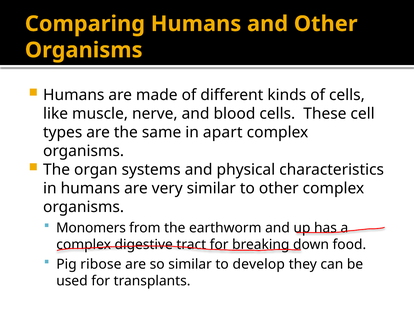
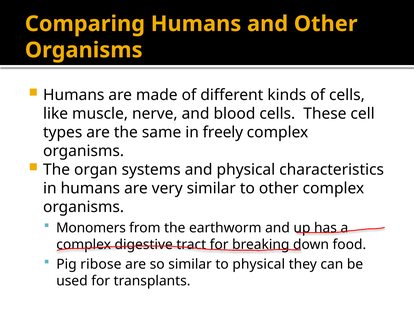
apart: apart -> freely
to develop: develop -> physical
